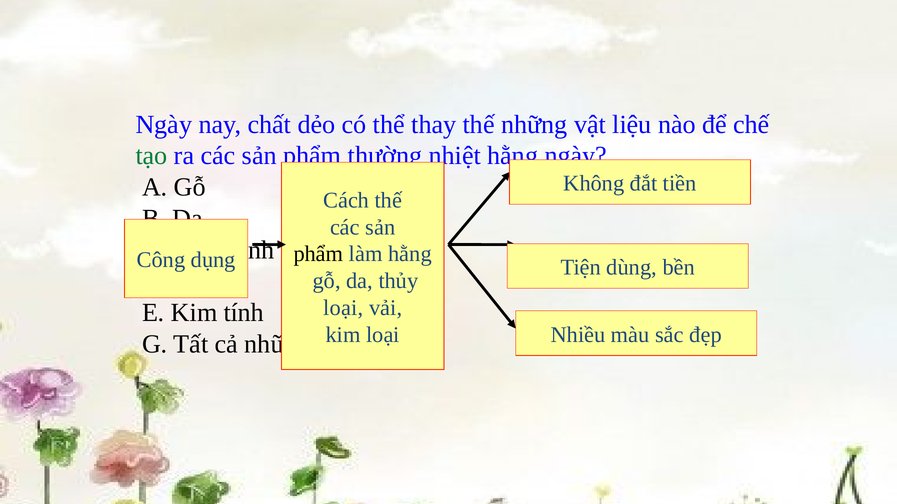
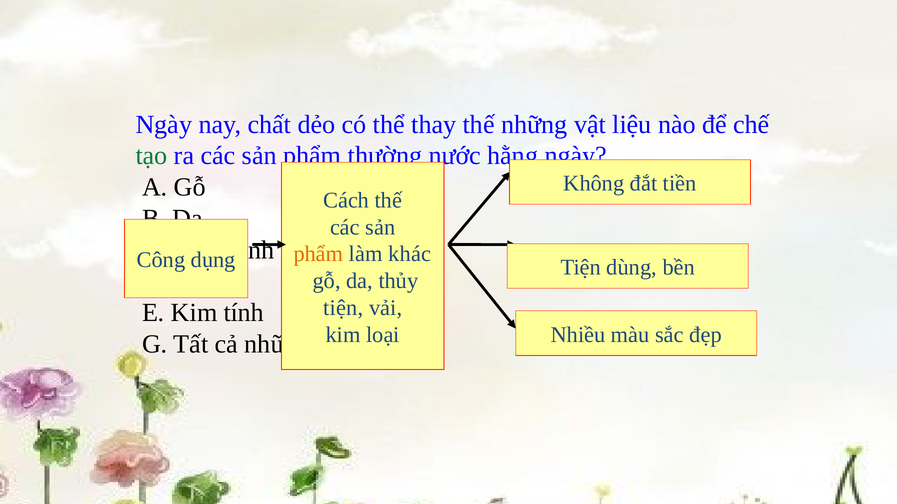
nhiệt: nhiệt -> nước
phẩm at (318, 254) colour: black -> orange
làm hằng: hằng -> khác
loại at (343, 308): loại -> tiện
